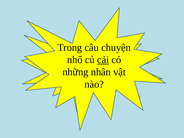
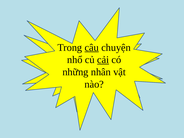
câu at (92, 47) underline: none -> present
